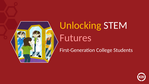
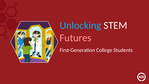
Unlocking colour: yellow -> light blue
